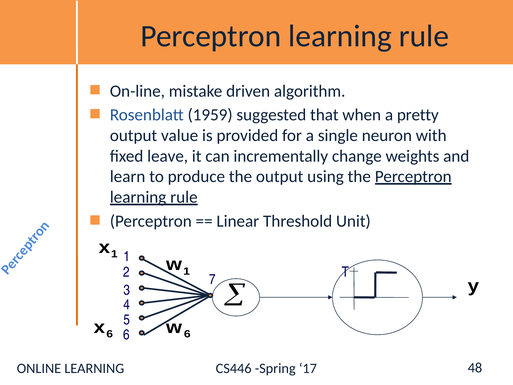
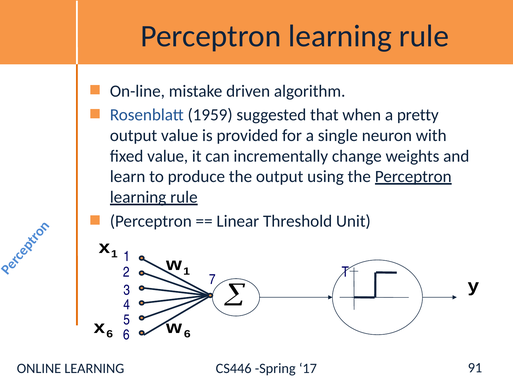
fixed leave: leave -> value
48: 48 -> 91
